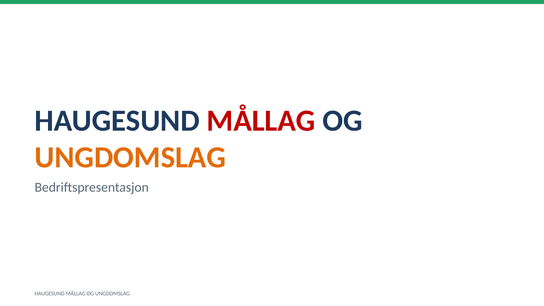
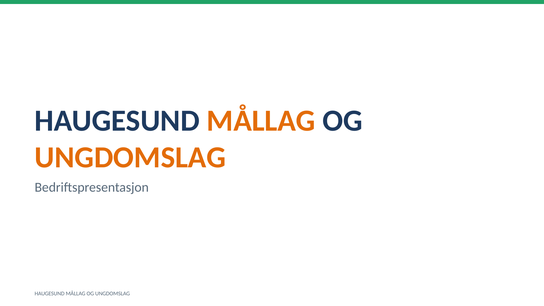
MÅLLAG at (261, 121) colour: red -> orange
